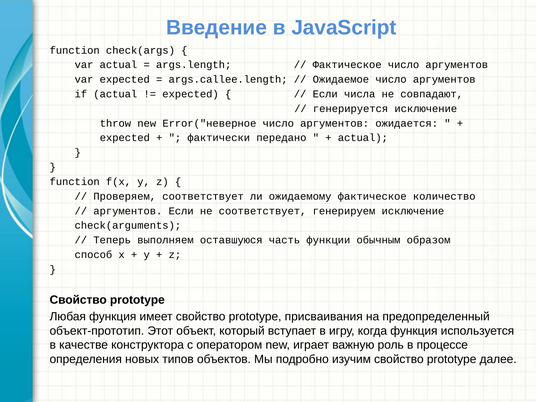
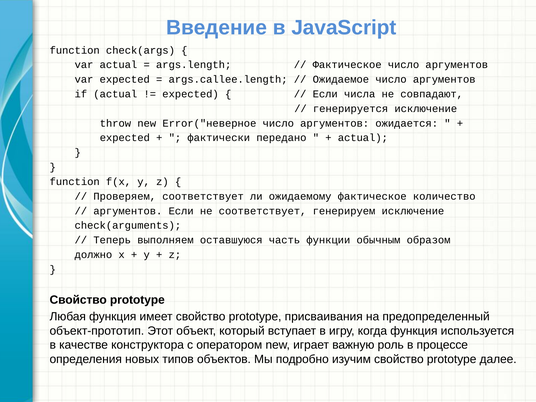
способ: способ -> должно
